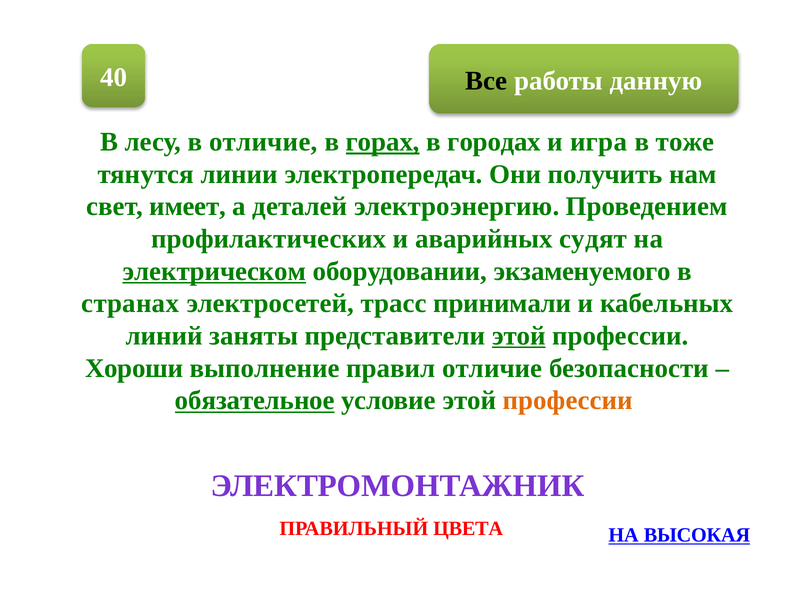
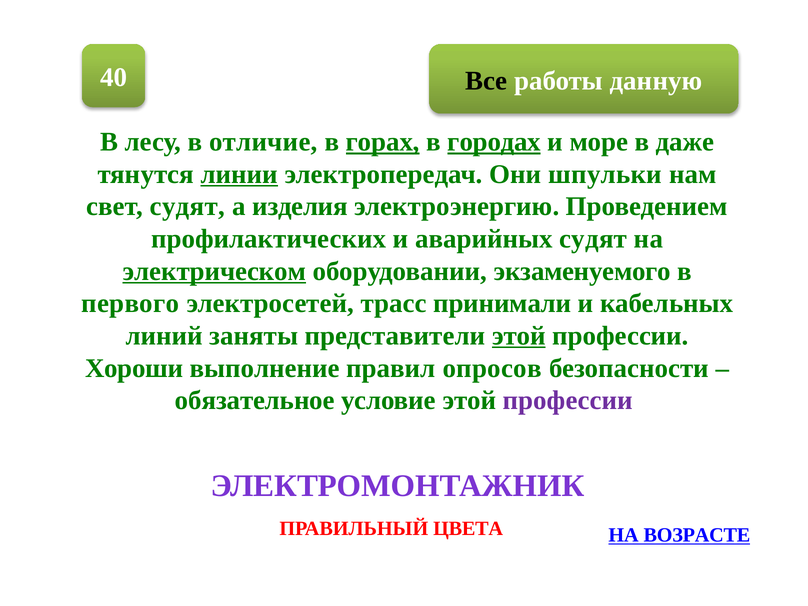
городах underline: none -> present
игра: игра -> море
тоже: тоже -> даже
линии underline: none -> present
получить: получить -> шпульки
свет имеет: имеет -> судят
деталей: деталей -> изделия
странах: странах -> первого
правил отличие: отличие -> опросов
обязательное underline: present -> none
профессии at (568, 400) colour: orange -> purple
ВЫСОКАЯ: ВЫСОКАЯ -> ВОЗРАСТЕ
